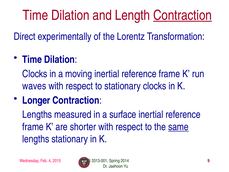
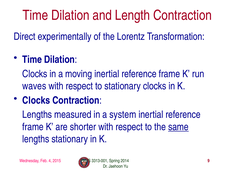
Contraction at (182, 15) underline: present -> none
Longer at (36, 100): Longer -> Clocks
surface: surface -> system
